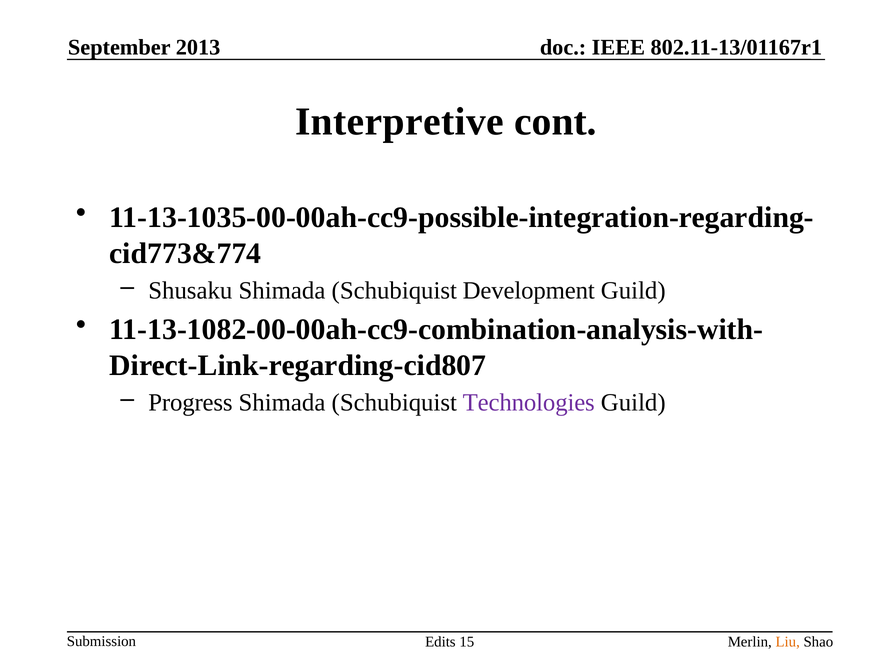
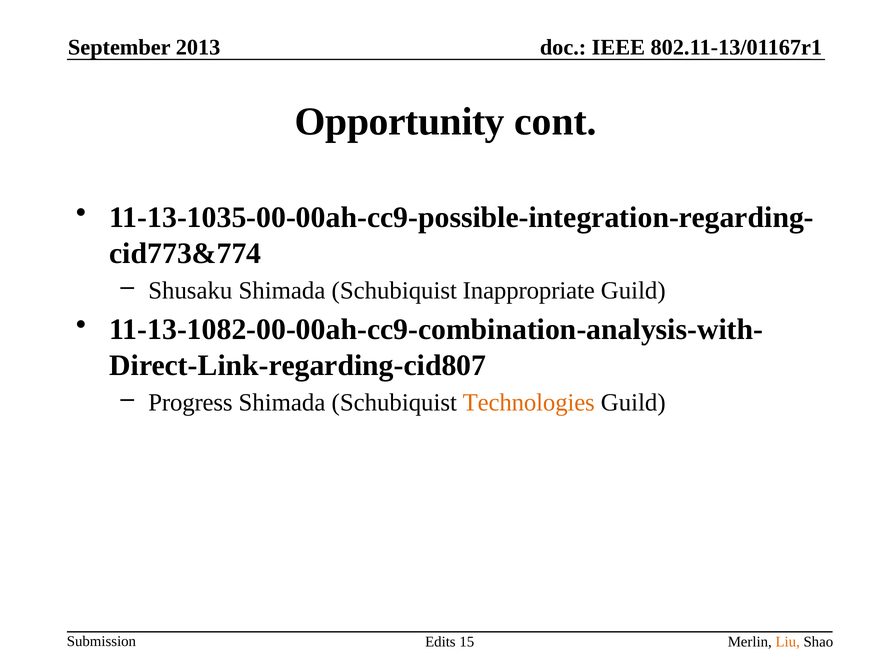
Interpretive: Interpretive -> Opportunity
Development: Development -> Inappropriate
Technologies colour: purple -> orange
